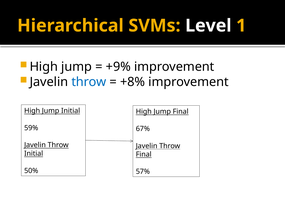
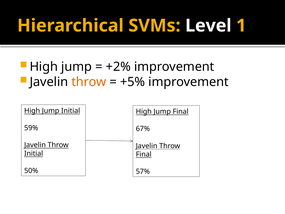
+9%: +9% -> +2%
throw at (89, 82) colour: blue -> orange
+8%: +8% -> +5%
